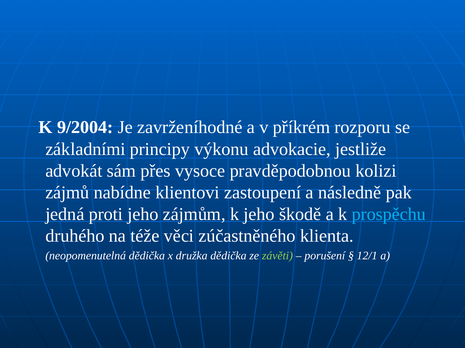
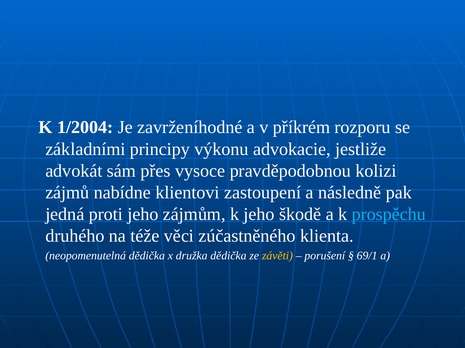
9/2004: 9/2004 -> 1/2004
závěti colour: light green -> yellow
12/1: 12/1 -> 69/1
